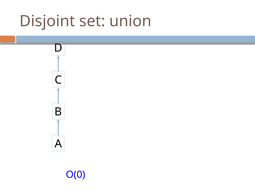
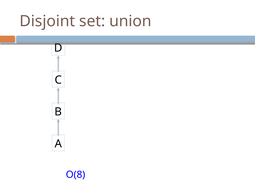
O(0: O(0 -> O(8
